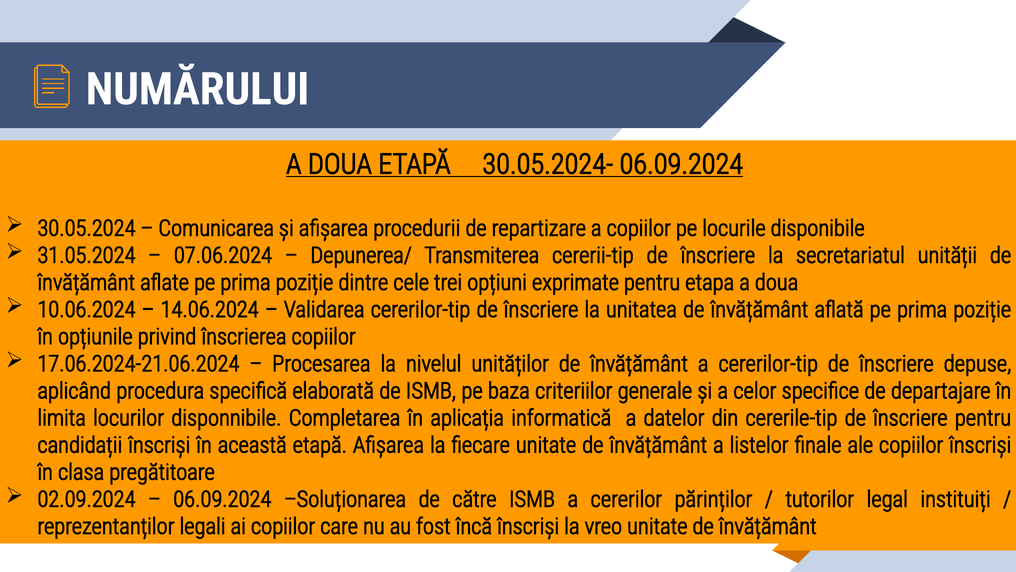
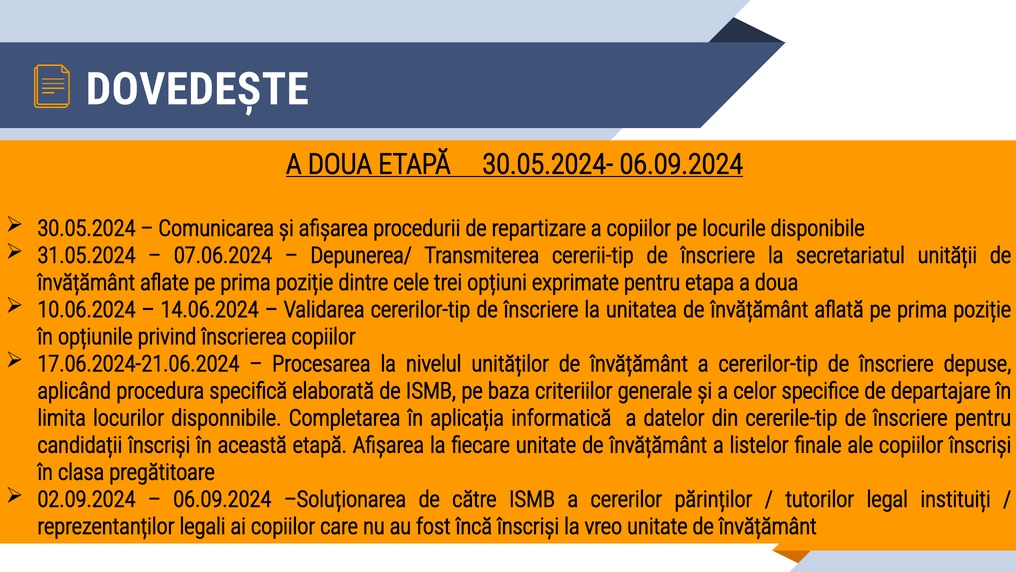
NUMĂRULUI: NUMĂRULUI -> DOVEDEȘTE
